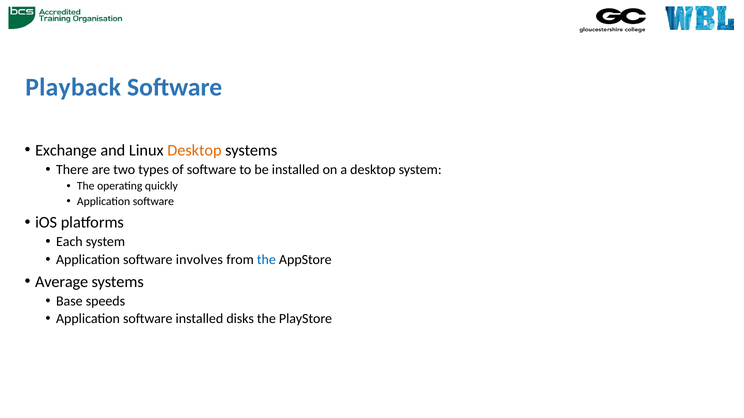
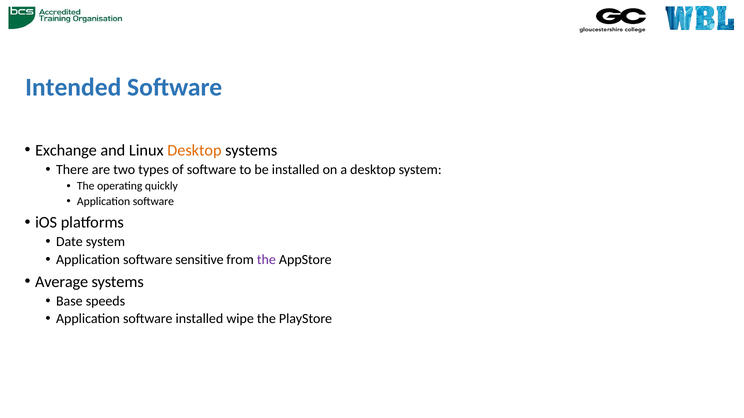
Playback: Playback -> Intended
Each: Each -> Date
involves: involves -> sensitive
the at (266, 260) colour: blue -> purple
disks: disks -> wipe
